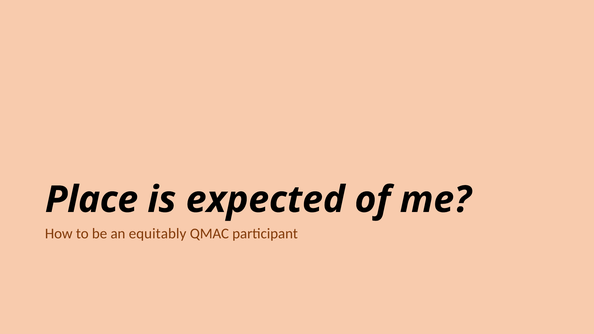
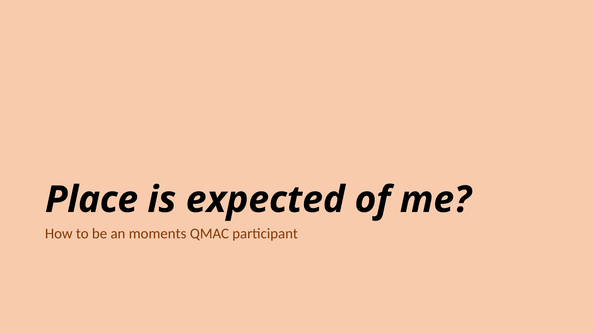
equitably: equitably -> moments
